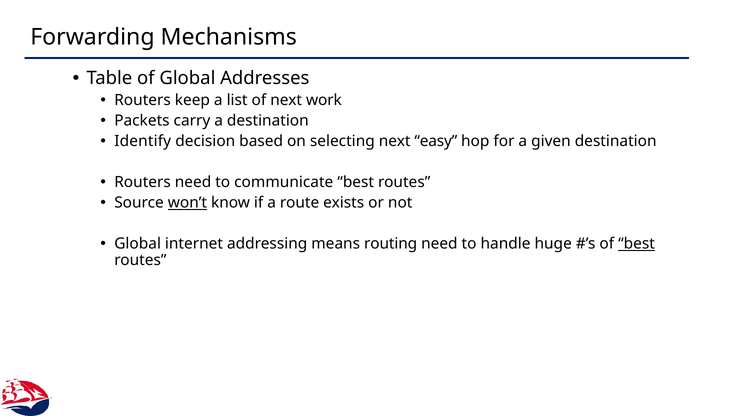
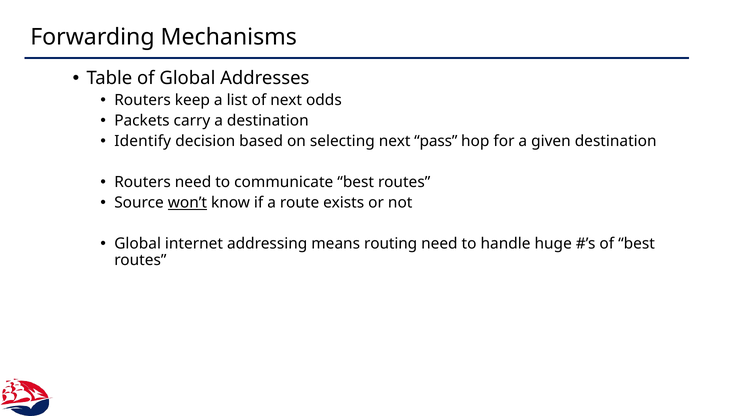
work: work -> odds
easy: easy -> pass
best at (636, 244) underline: present -> none
